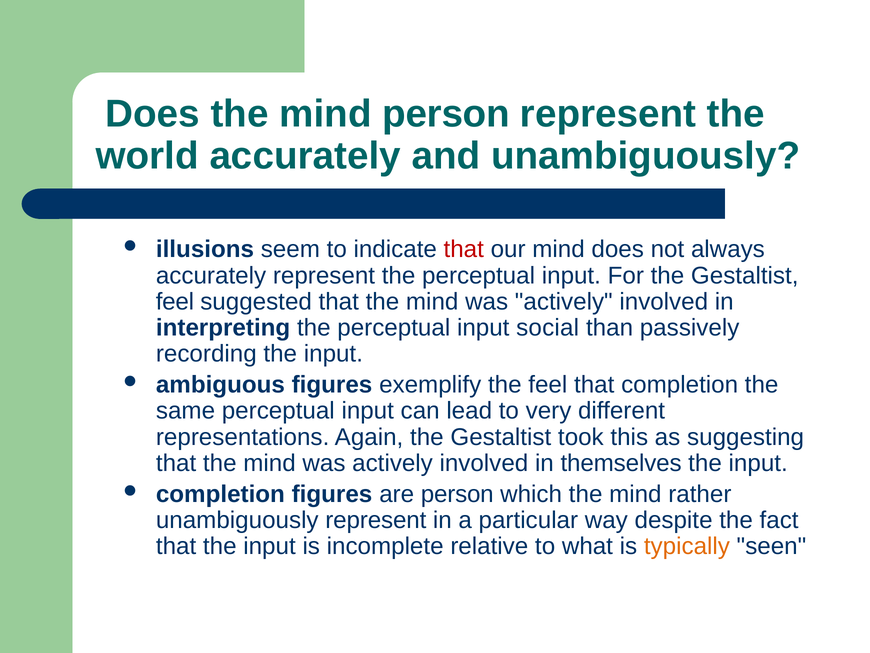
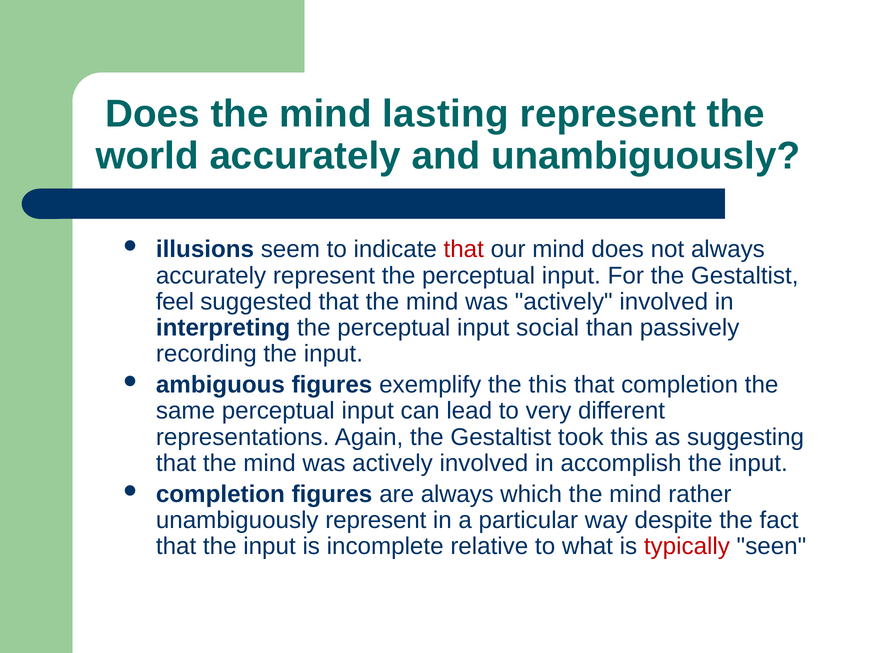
mind person: person -> lasting
the feel: feel -> this
themselves: themselves -> accomplish
are person: person -> always
typically colour: orange -> red
